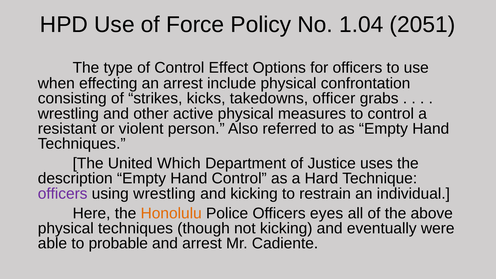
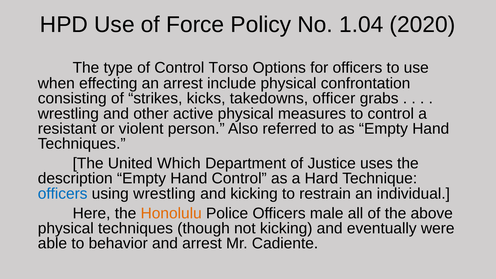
2051: 2051 -> 2020
Effect: Effect -> Torso
officers at (63, 194) colour: purple -> blue
eyes: eyes -> male
probable: probable -> behavior
